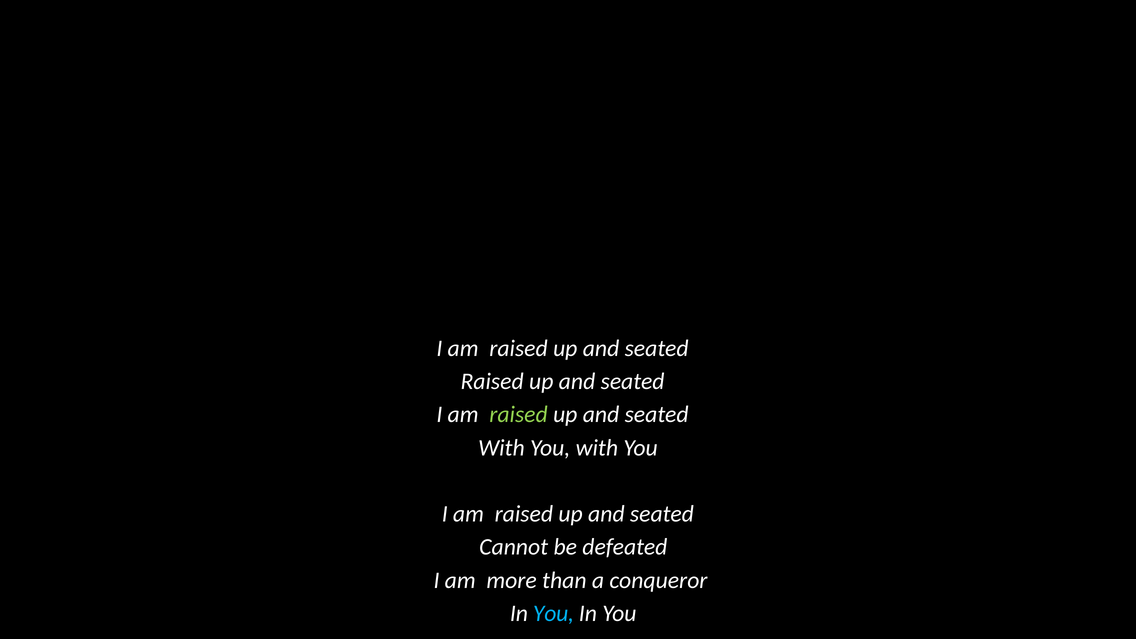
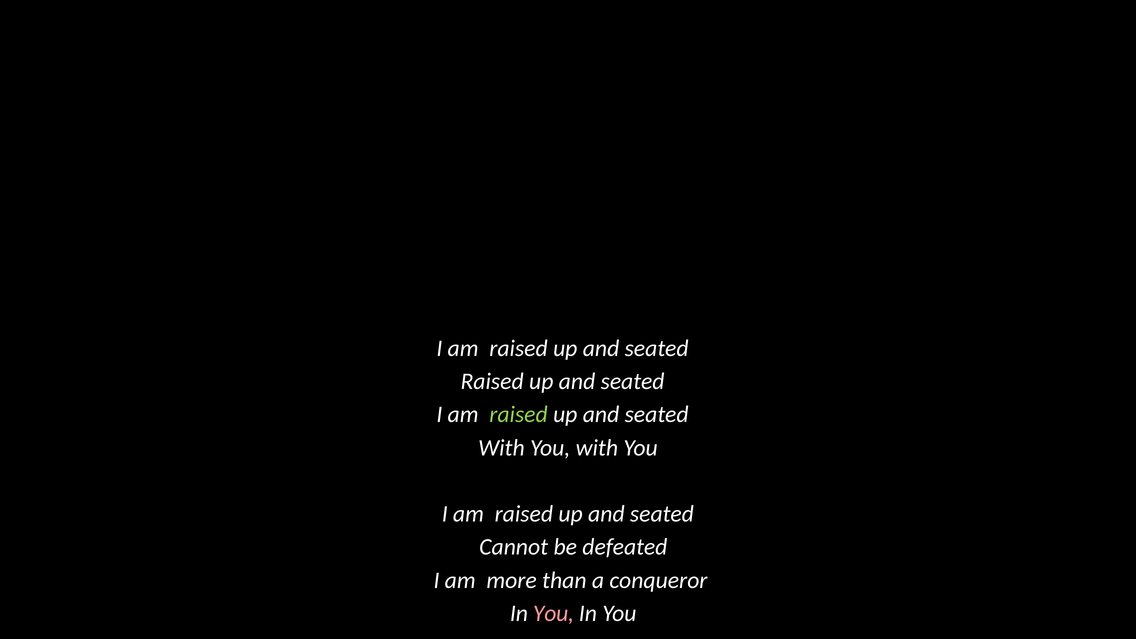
You at (553, 613) colour: light blue -> pink
